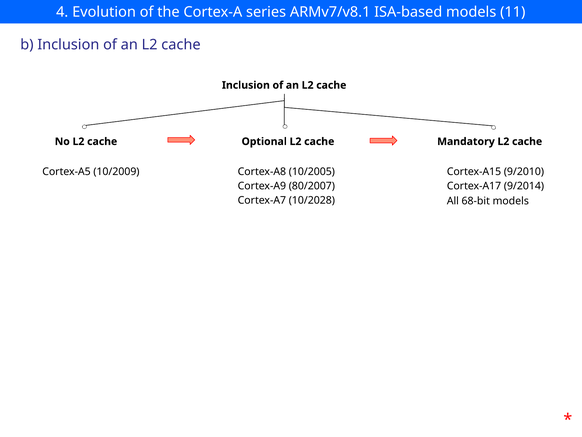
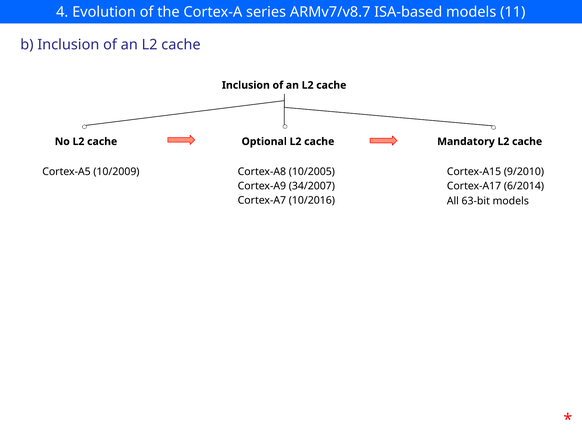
ARMv7/v8.1: ARMv7/v8.1 -> ARMv7/v8.7
80/2007: 80/2007 -> 34/2007
9/2014: 9/2014 -> 6/2014
10/2028: 10/2028 -> 10/2016
68-bit: 68-bit -> 63-bit
